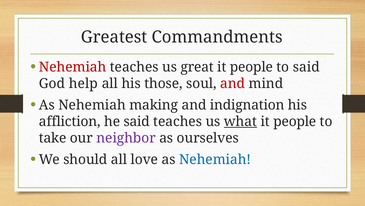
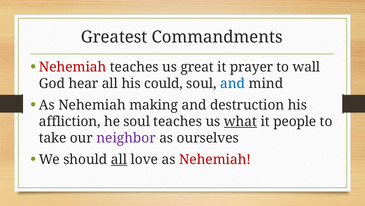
people at (251, 67): people -> prayer
to said: said -> wall
help: help -> hear
those: those -> could
and at (233, 83) colour: red -> blue
indignation: indignation -> destruction
he said: said -> soul
all at (119, 159) underline: none -> present
Nehemiah at (215, 159) colour: blue -> red
